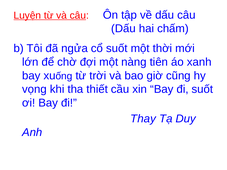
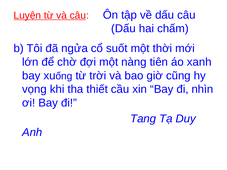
đi suốt: suốt -> nhìn
Thay: Thay -> Tang
